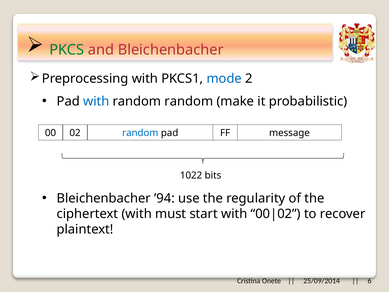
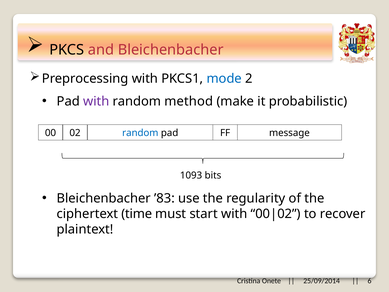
PKCS colour: green -> black
with at (96, 101) colour: blue -> purple
random random: random -> method
1022: 1022 -> 1093
’94: ’94 -> ’83
ciphertext with: with -> time
